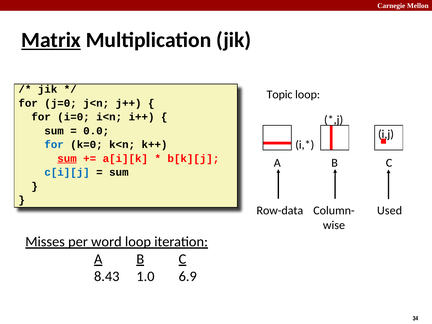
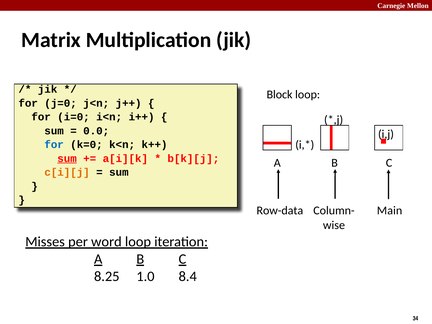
Matrix underline: present -> none
Topic: Topic -> Block
c[i][j colour: blue -> orange
Used: Used -> Main
8.43: 8.43 -> 8.25
6.9: 6.9 -> 8.4
